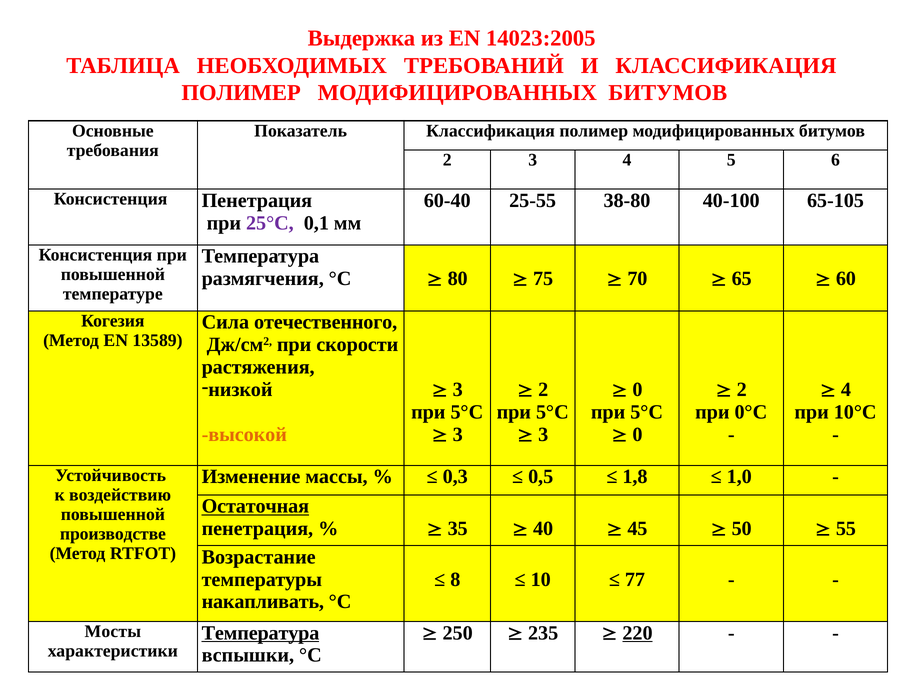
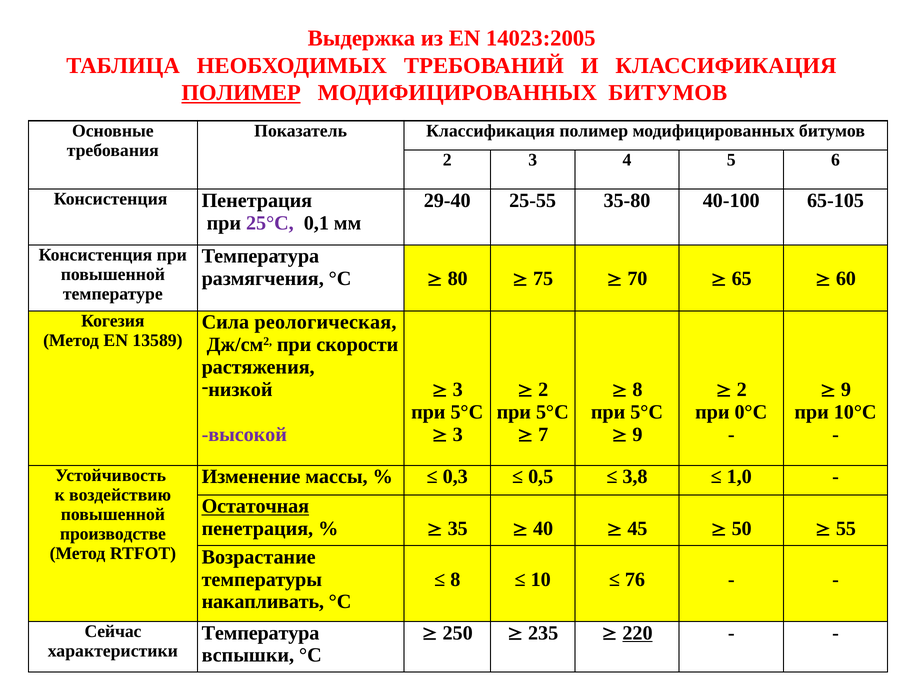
ПОЛИМЕР at (241, 93) underline: none -> present
60-40: 60-40 -> 29-40
38-80: 38-80 -> 35-80
отечественного: отечественного -> реологическая
0 at (638, 390): 0 -> 8
4 at (846, 390): 4 -> 9
высокой colour: orange -> purple
3 at (543, 434): 3 -> 7
0 at (638, 434): 0 -> 9
1,8: 1,8 -> 3,8
77: 77 -> 76
Мосты: Мосты -> Сейчас
Температура at (261, 633) underline: present -> none
